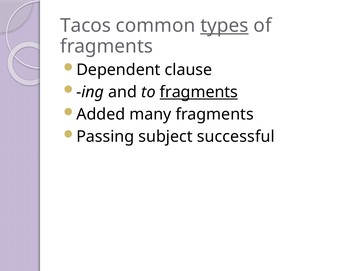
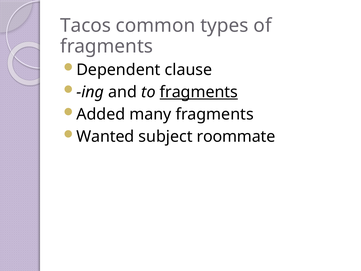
types underline: present -> none
Passing: Passing -> Wanted
successful: successful -> roommate
